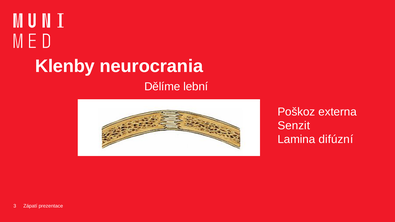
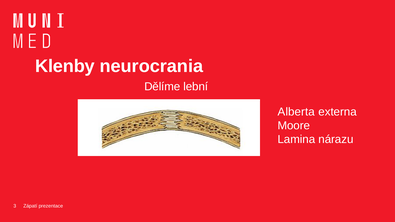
Poškoz: Poškoz -> Alberta
Senzit: Senzit -> Moore
difúzní: difúzní -> nárazu
